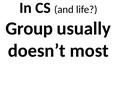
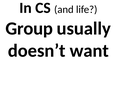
most: most -> want
